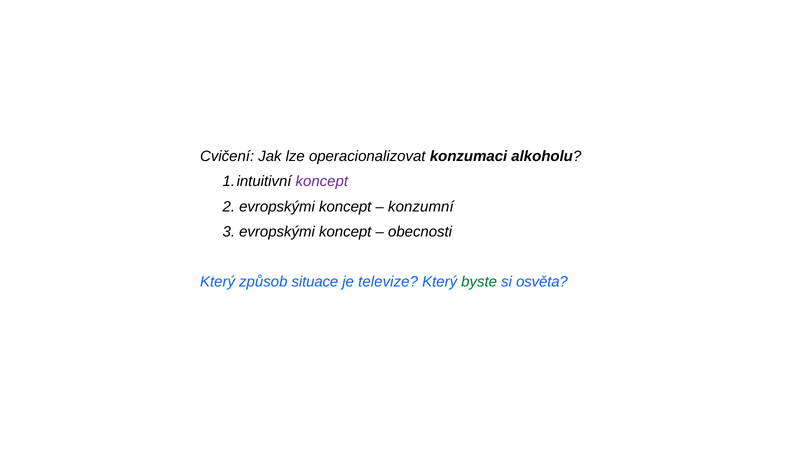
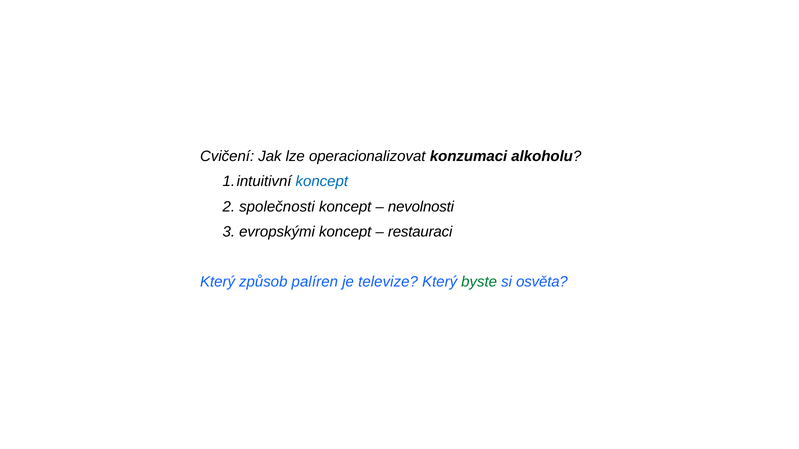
koncept at (322, 182) colour: purple -> blue
2 evropskými: evropskými -> společnosti
konzumní: konzumní -> nevolnosti
obecnosti: obecnosti -> restauraci
situace: situace -> palíren
